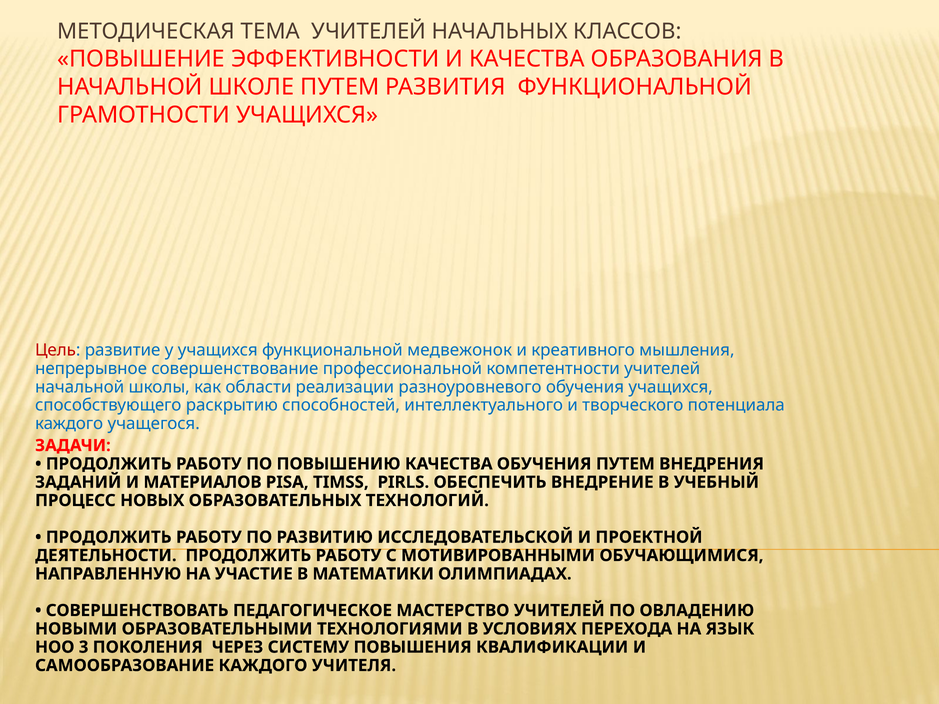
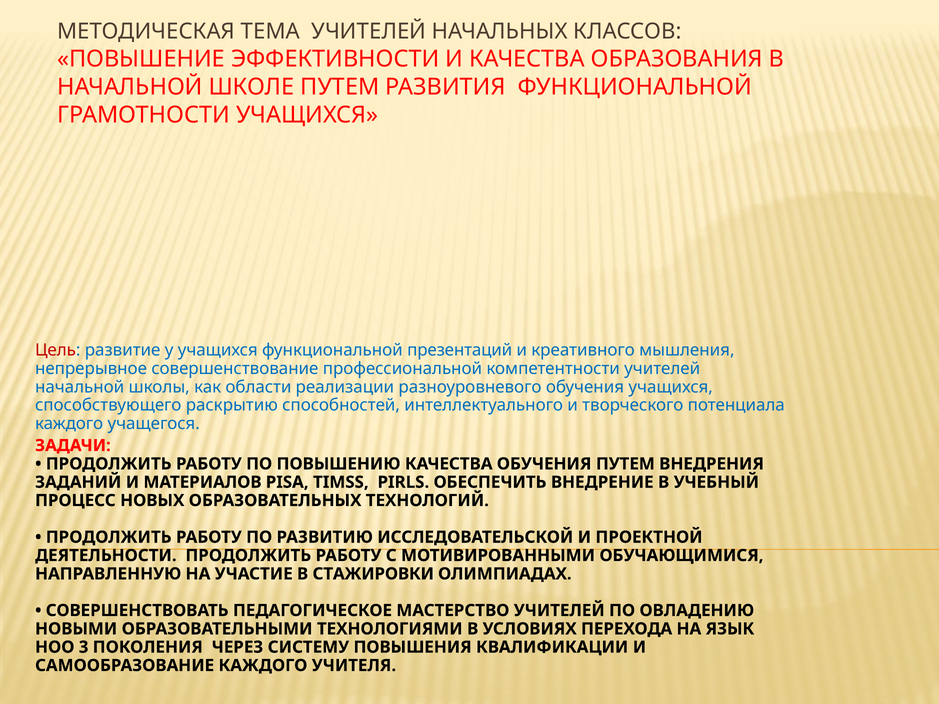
медвежонок: медвежонок -> презентаций
МАТЕМАТИКИ: МАТЕМАТИКИ -> СТАЖИРОВКИ
